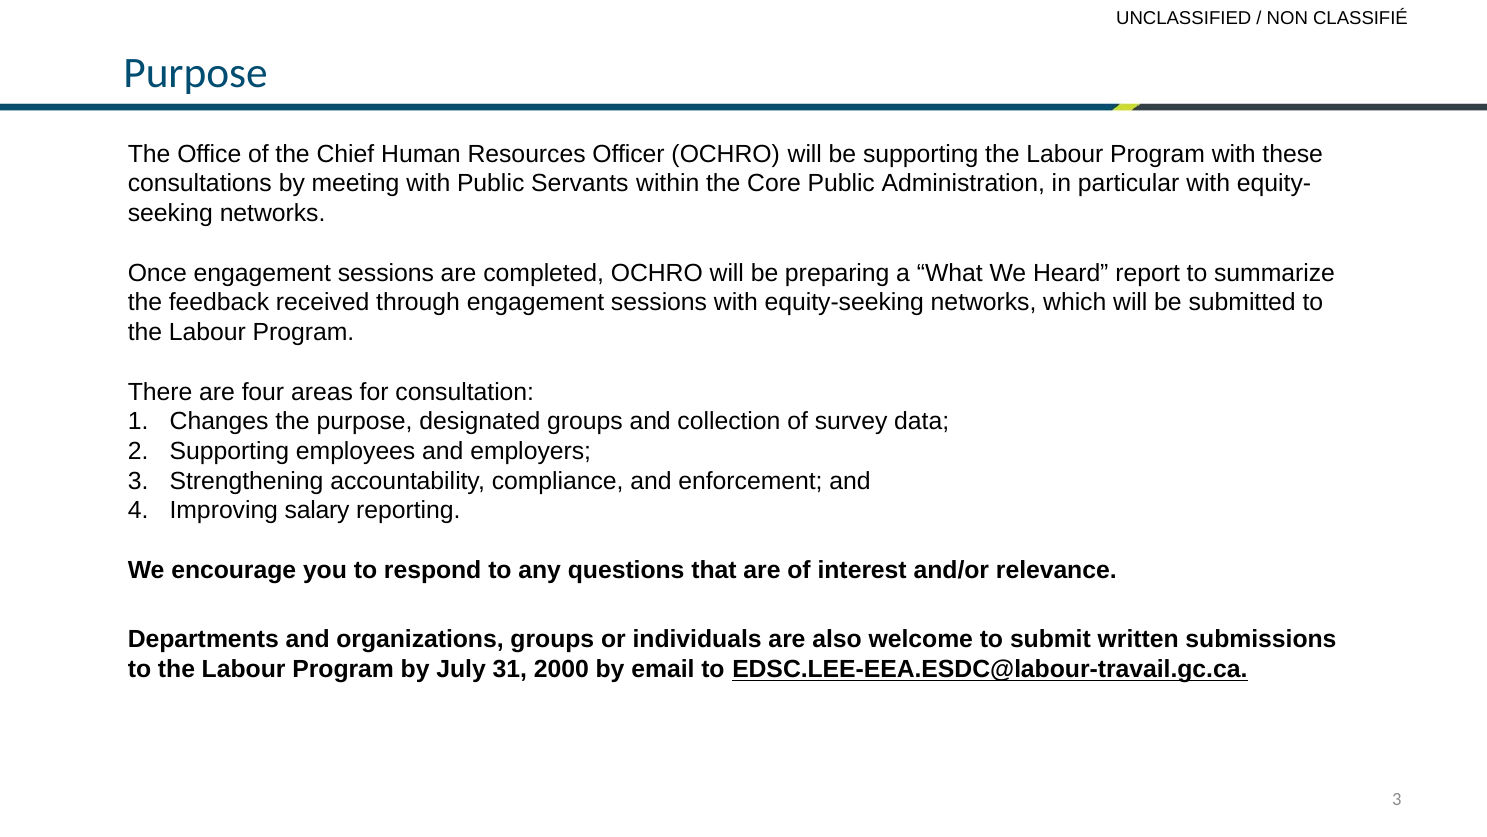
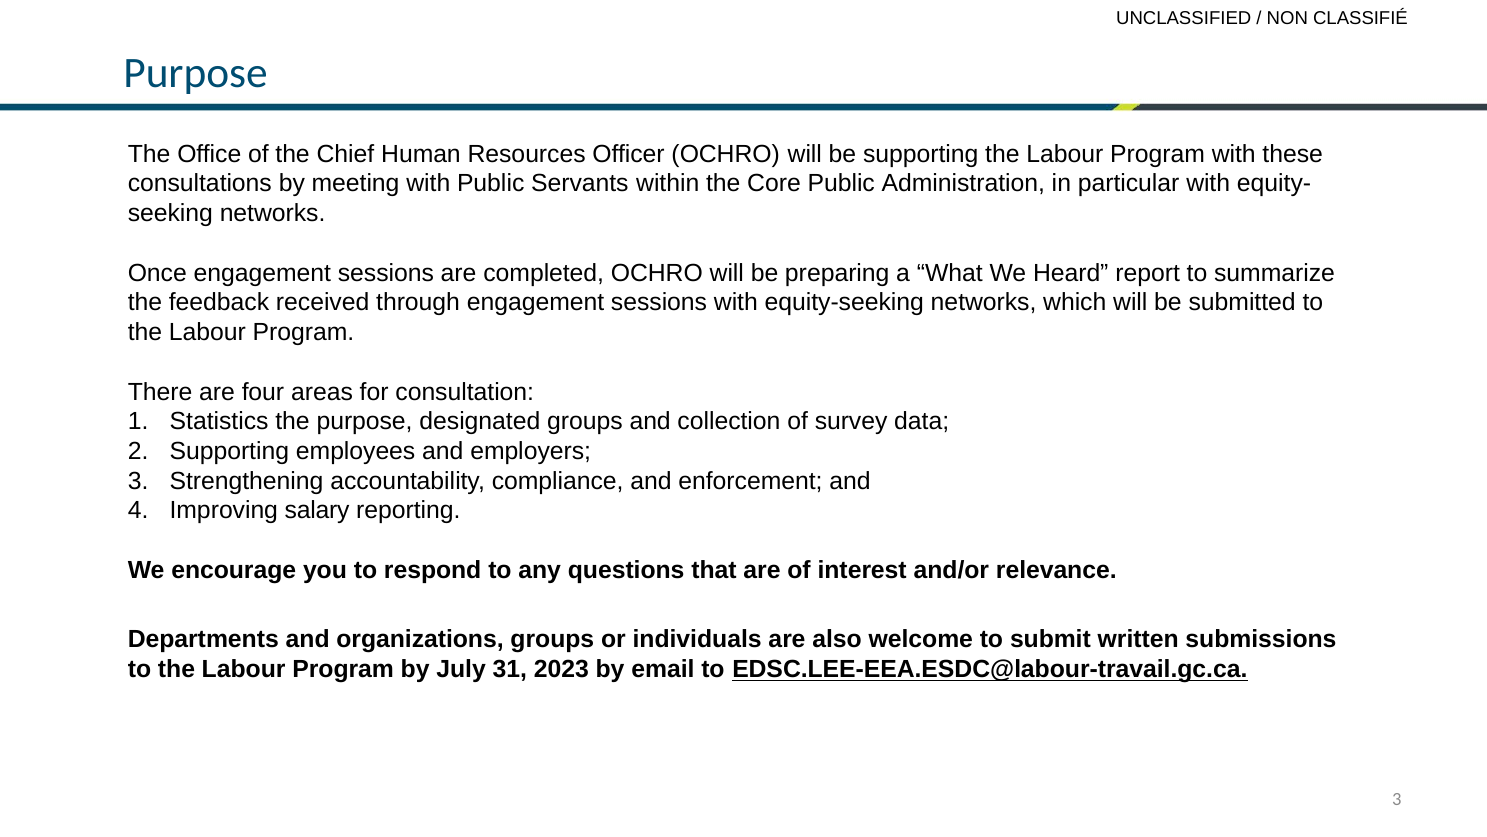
Changes: Changes -> Statistics
2000: 2000 -> 2023
